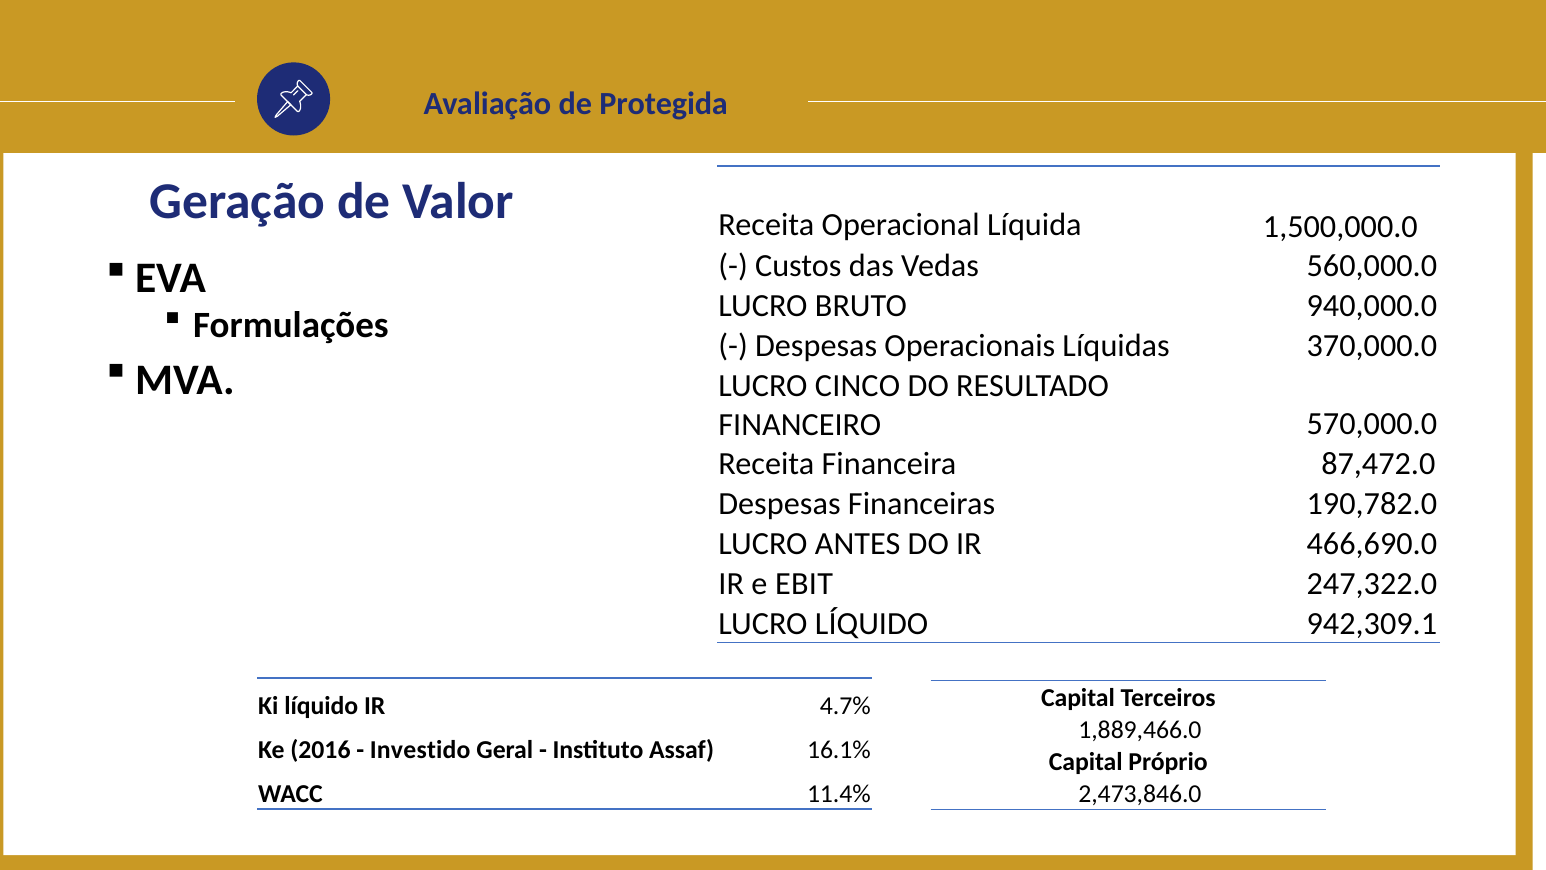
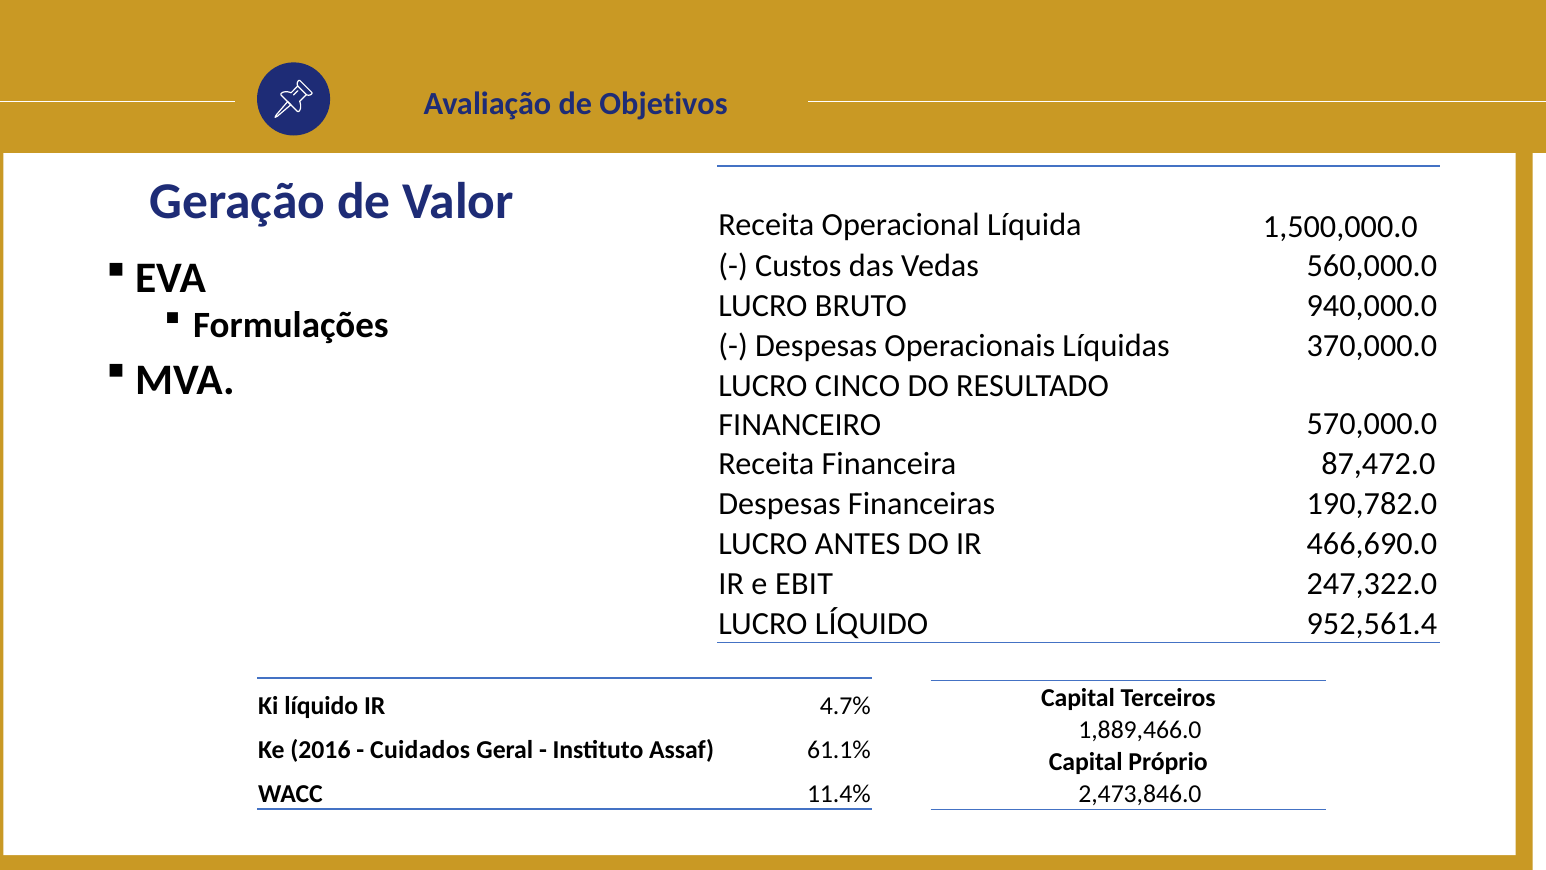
Protegida: Protegida -> Objetivos
942,309.1: 942,309.1 -> 952,561.4
Investido: Investido -> Cuidados
16.1%: 16.1% -> 61.1%
